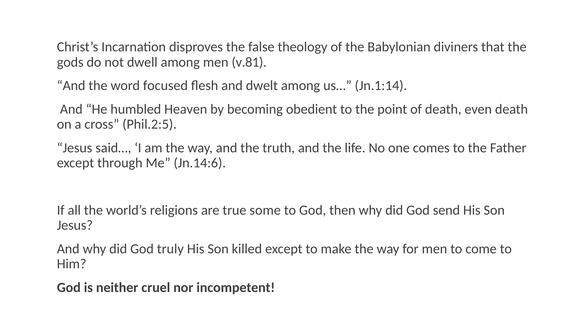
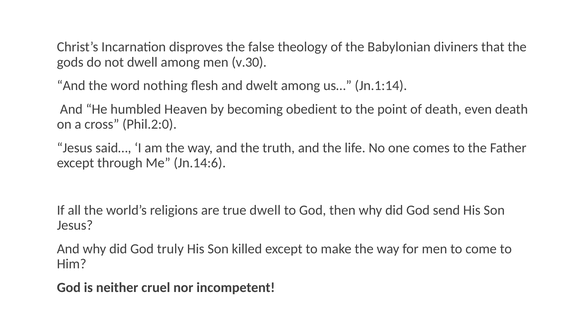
v.81: v.81 -> v.30
focused: focused -> nothing
Phil.2:5: Phil.2:5 -> Phil.2:0
true some: some -> dwell
